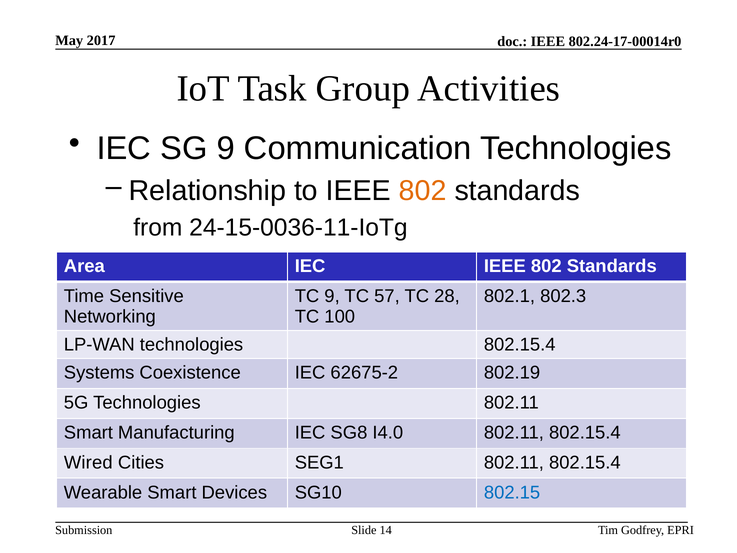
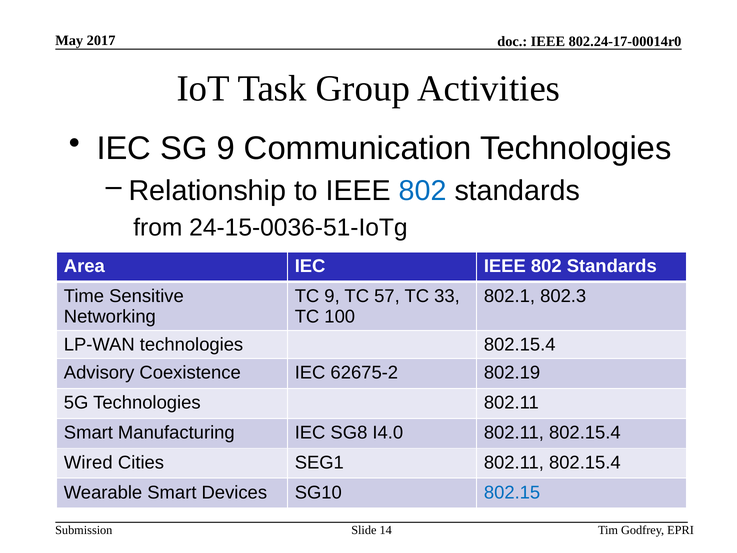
802 at (423, 191) colour: orange -> blue
24-15-0036-11-IoTg: 24-15-0036-11-IoTg -> 24-15-0036-51-IoTg
28: 28 -> 33
Systems: Systems -> Advisory
